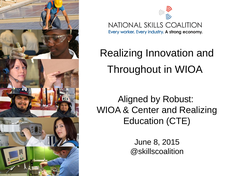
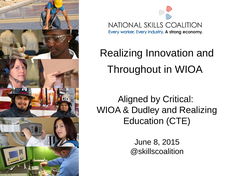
Robust: Robust -> Critical
Center: Center -> Dudley
